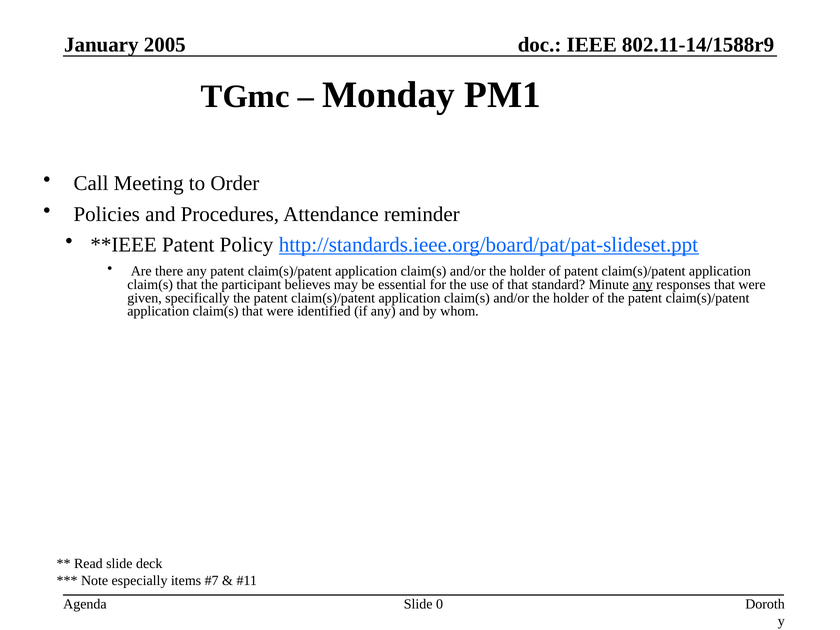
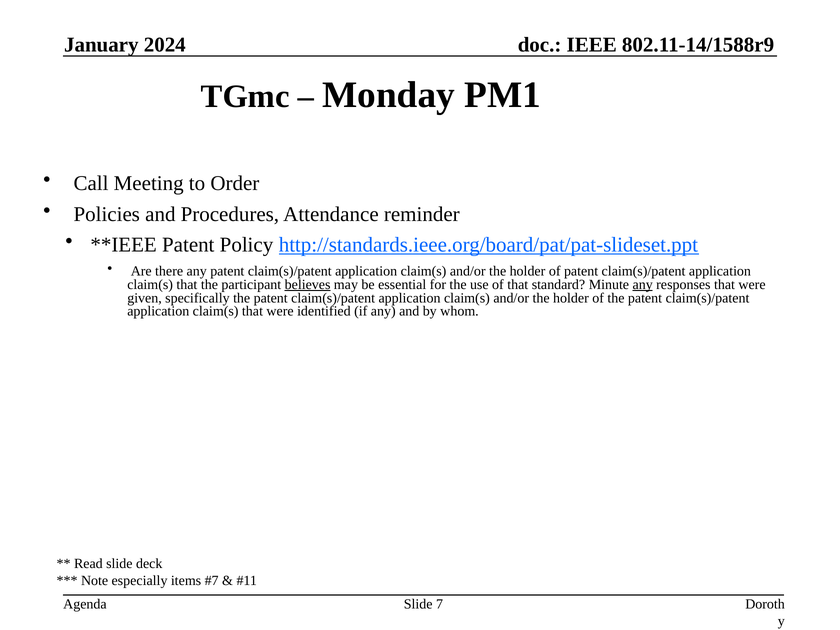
2005: 2005 -> 2024
believes underline: none -> present
0: 0 -> 7
